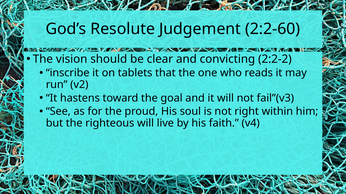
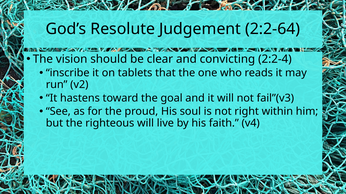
2:2-60: 2:2-60 -> 2:2-64
2:2-2: 2:2-2 -> 2:2-4
